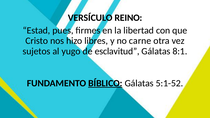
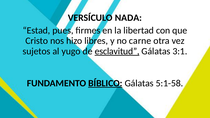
REINO: REINO -> NADA
esclavitud underline: none -> present
8:1: 8:1 -> 3:1
5:1-52: 5:1-52 -> 5:1-58
